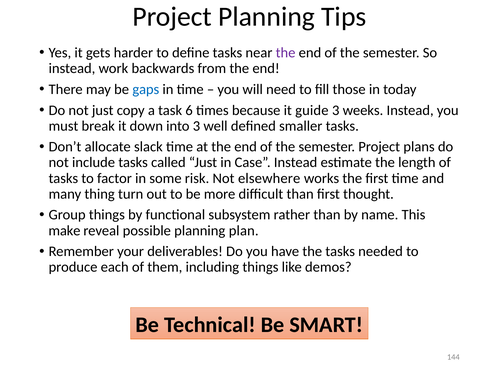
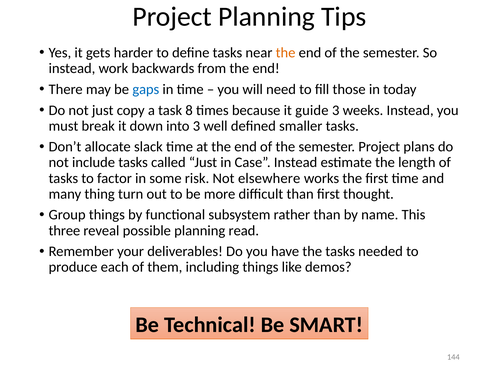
the at (286, 53) colour: purple -> orange
6: 6 -> 8
make: make -> three
plan: plan -> read
